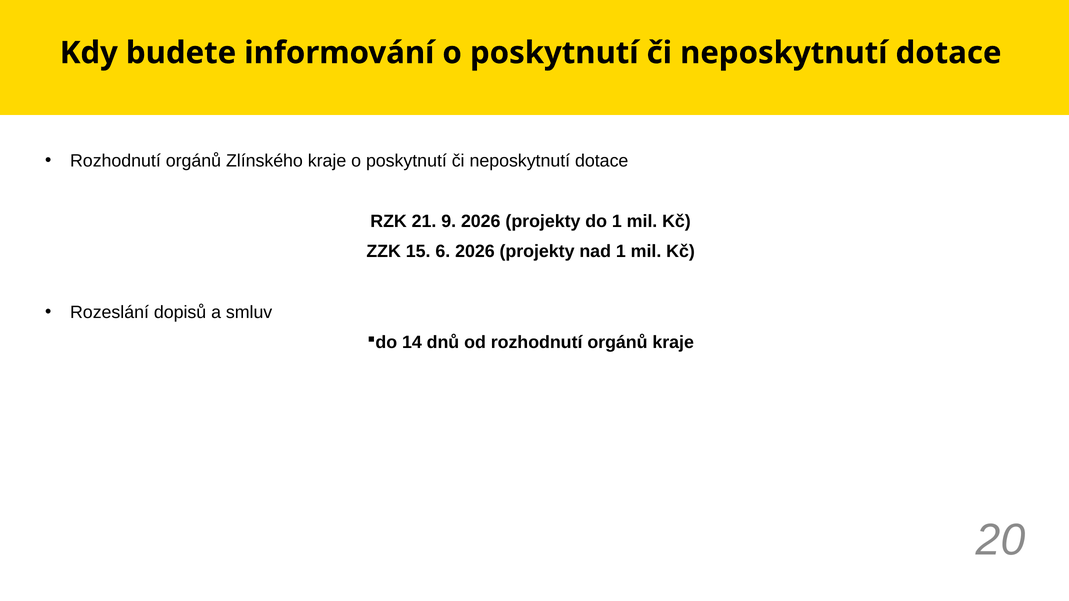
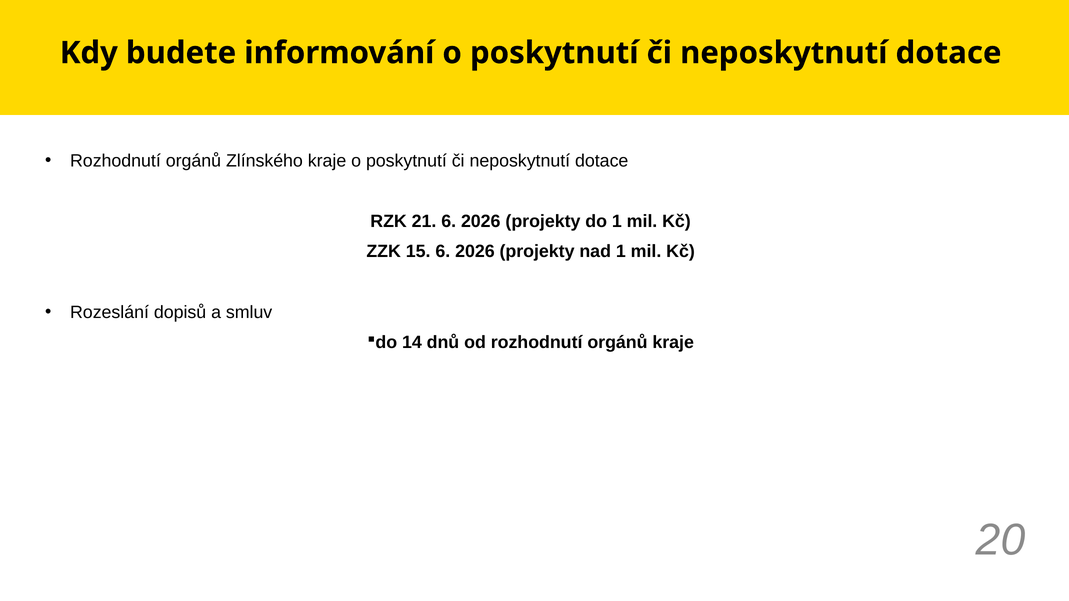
21 9: 9 -> 6
